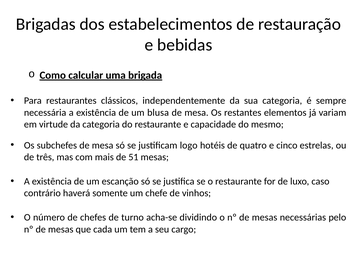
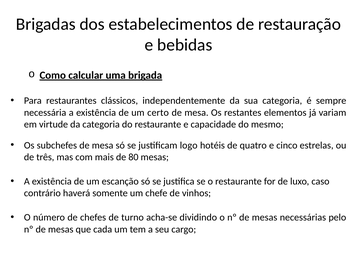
blusa: blusa -> certo
51: 51 -> 80
